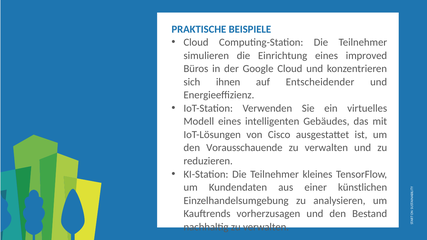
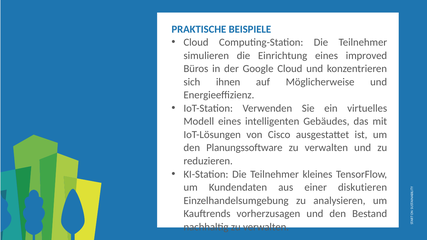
Entscheidender: Entscheidender -> Möglicherweise
Vorausschauende: Vorausschauende -> Planungssoftware
künstlichen: künstlichen -> diskutieren
